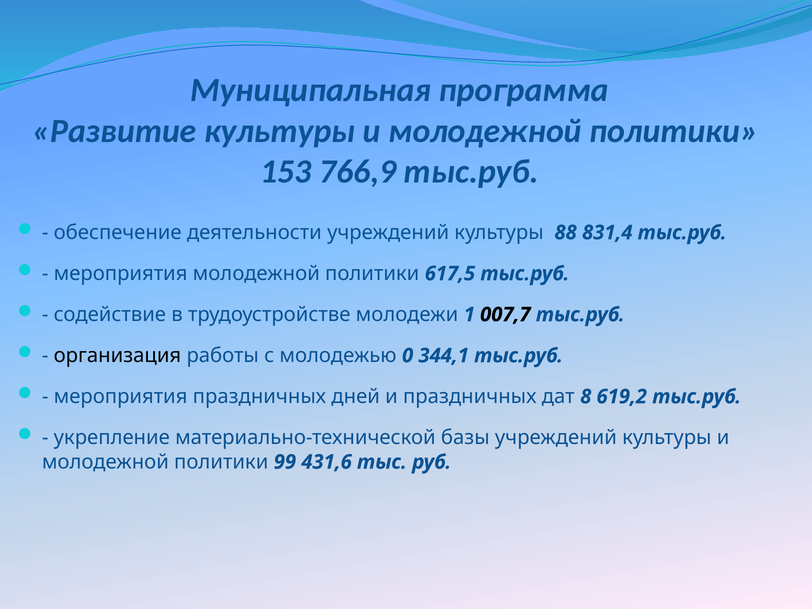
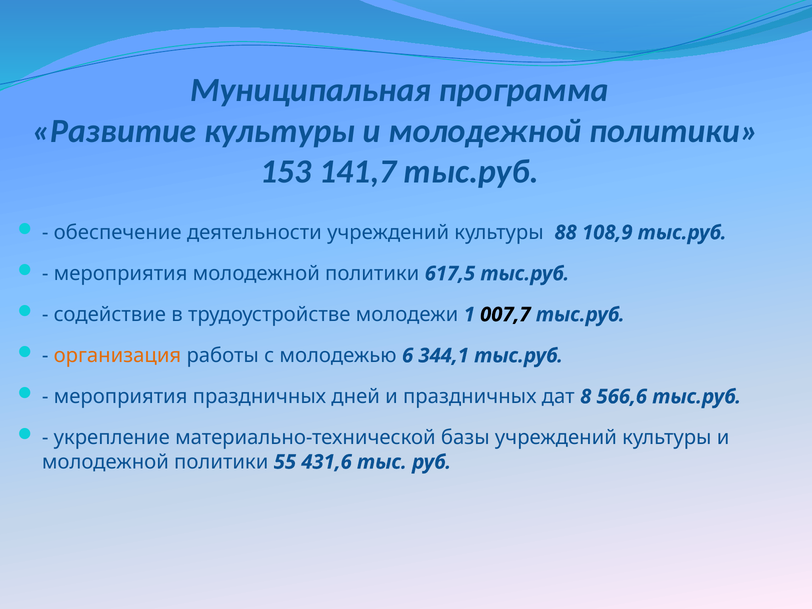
766,9: 766,9 -> 141,7
831,4: 831,4 -> 108,9
организация colour: black -> orange
0: 0 -> 6
619,2: 619,2 -> 566,6
99: 99 -> 55
